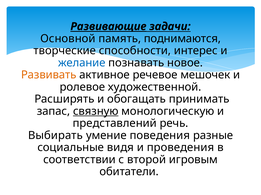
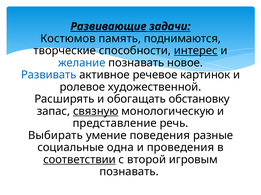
Основной: Основной -> Костюмов
интерес underline: none -> present
Развивать colour: orange -> blue
мешочек: мешочек -> картинок
принимать: принимать -> обстановку
представлений: представлений -> представление
видя: видя -> одна
соответствии underline: none -> present
обитатели at (129, 172): обитатели -> познавать
